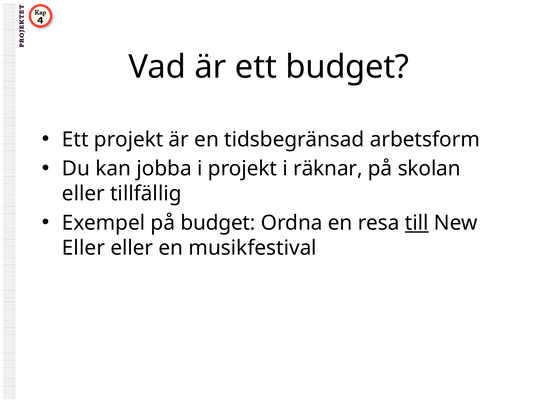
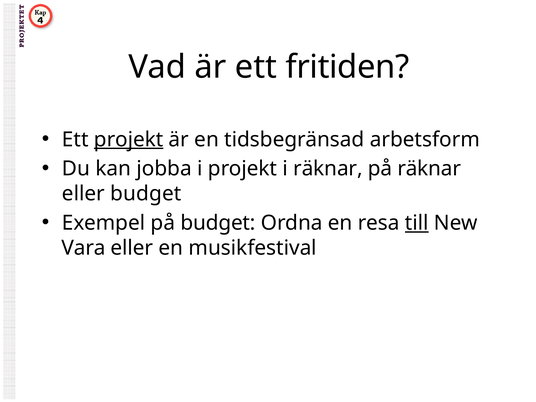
ett budget: budget -> fritiden
projekt at (129, 139) underline: none -> present
på skolan: skolan -> räknar
eller tillfällig: tillfällig -> budget
Eller at (83, 248): Eller -> Vara
